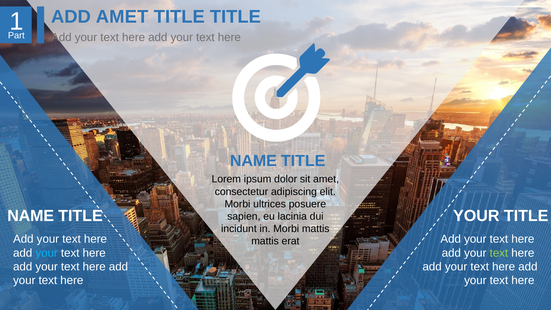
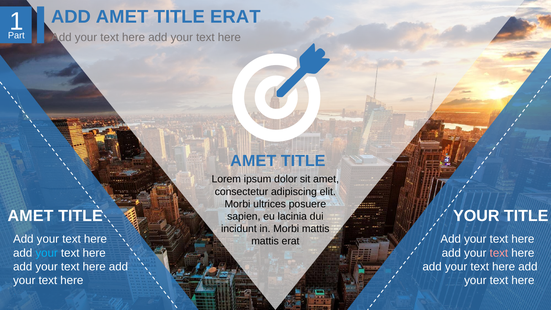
TITLE TITLE: TITLE -> ERAT
NAME at (253, 161): NAME -> AMET
NAME at (31, 216): NAME -> AMET
text at (499, 253) colour: light green -> pink
